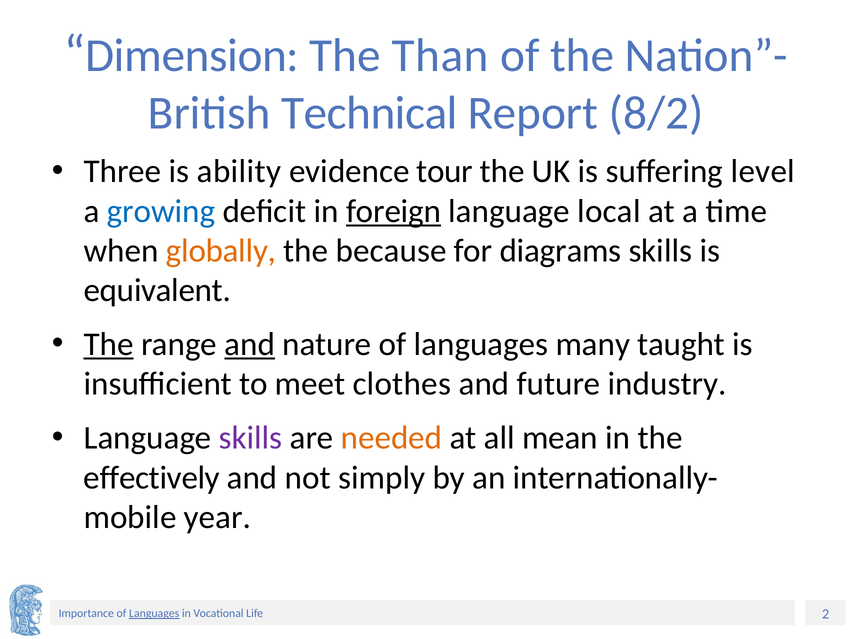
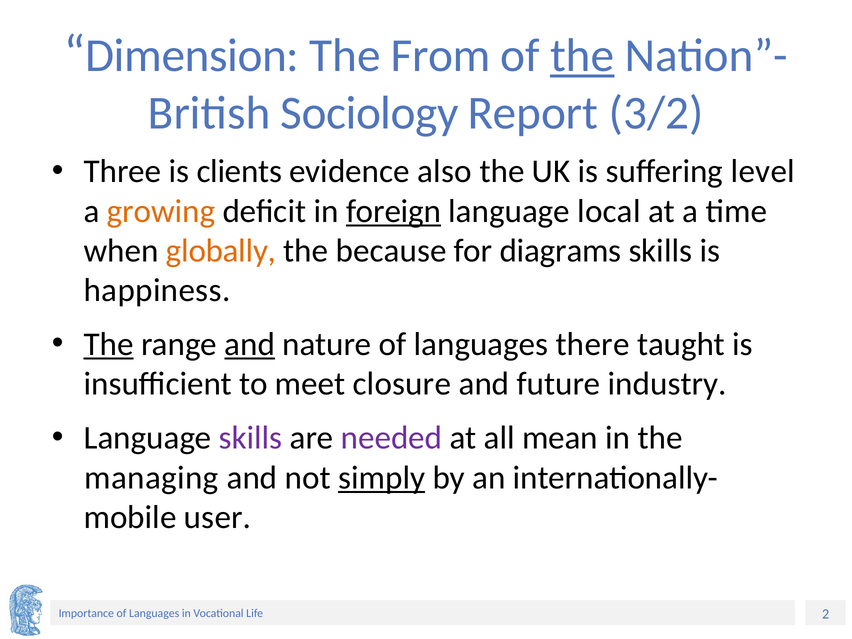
Than: Than -> From
the at (582, 56) underline: none -> present
Technical: Technical -> Sociology
8/2: 8/2 -> 3/2
ability: ability -> clients
tour: tour -> also
growing colour: blue -> orange
equivalent: equivalent -> happiness
many: many -> there
clothes: clothes -> closure
needed colour: orange -> purple
effectively: effectively -> managing
simply underline: none -> present
year: year -> user
Languages at (154, 613) underline: present -> none
